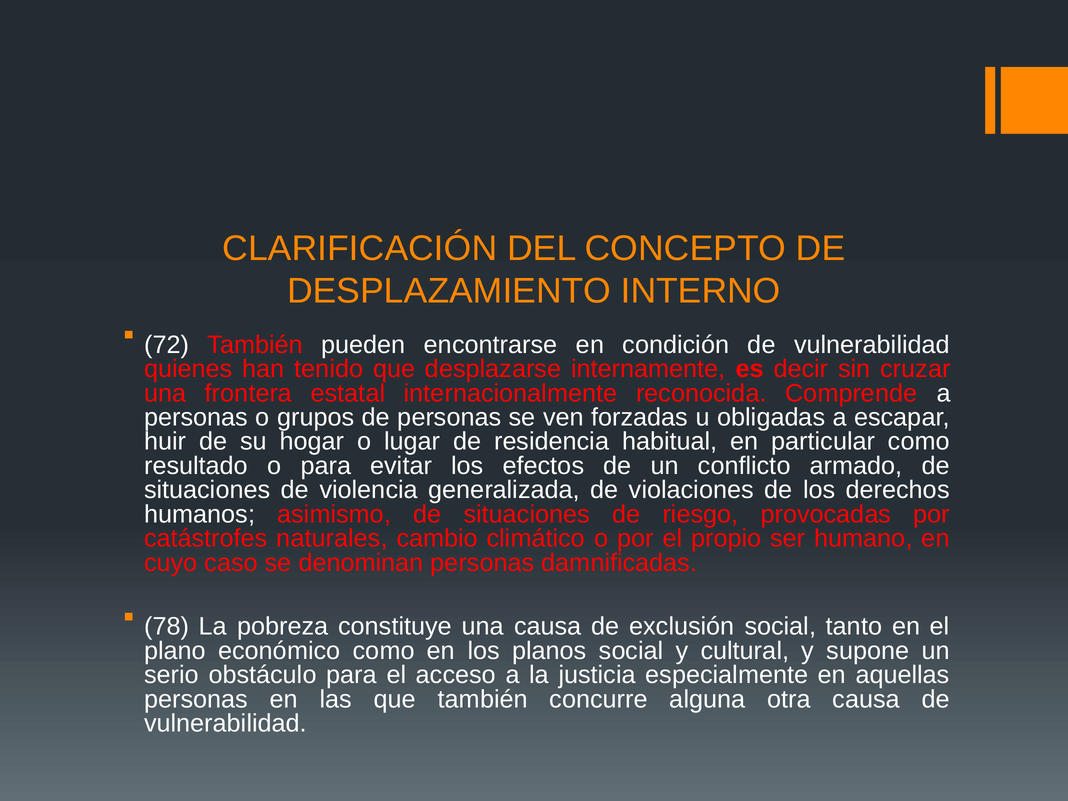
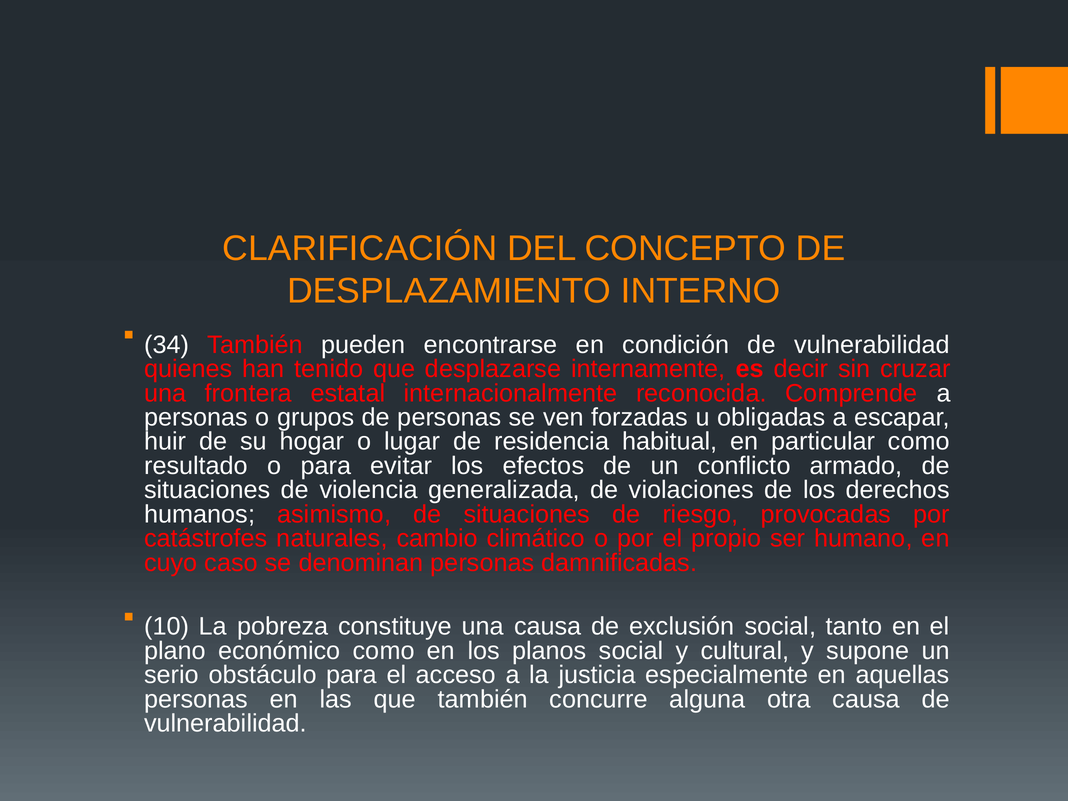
72: 72 -> 34
78: 78 -> 10
